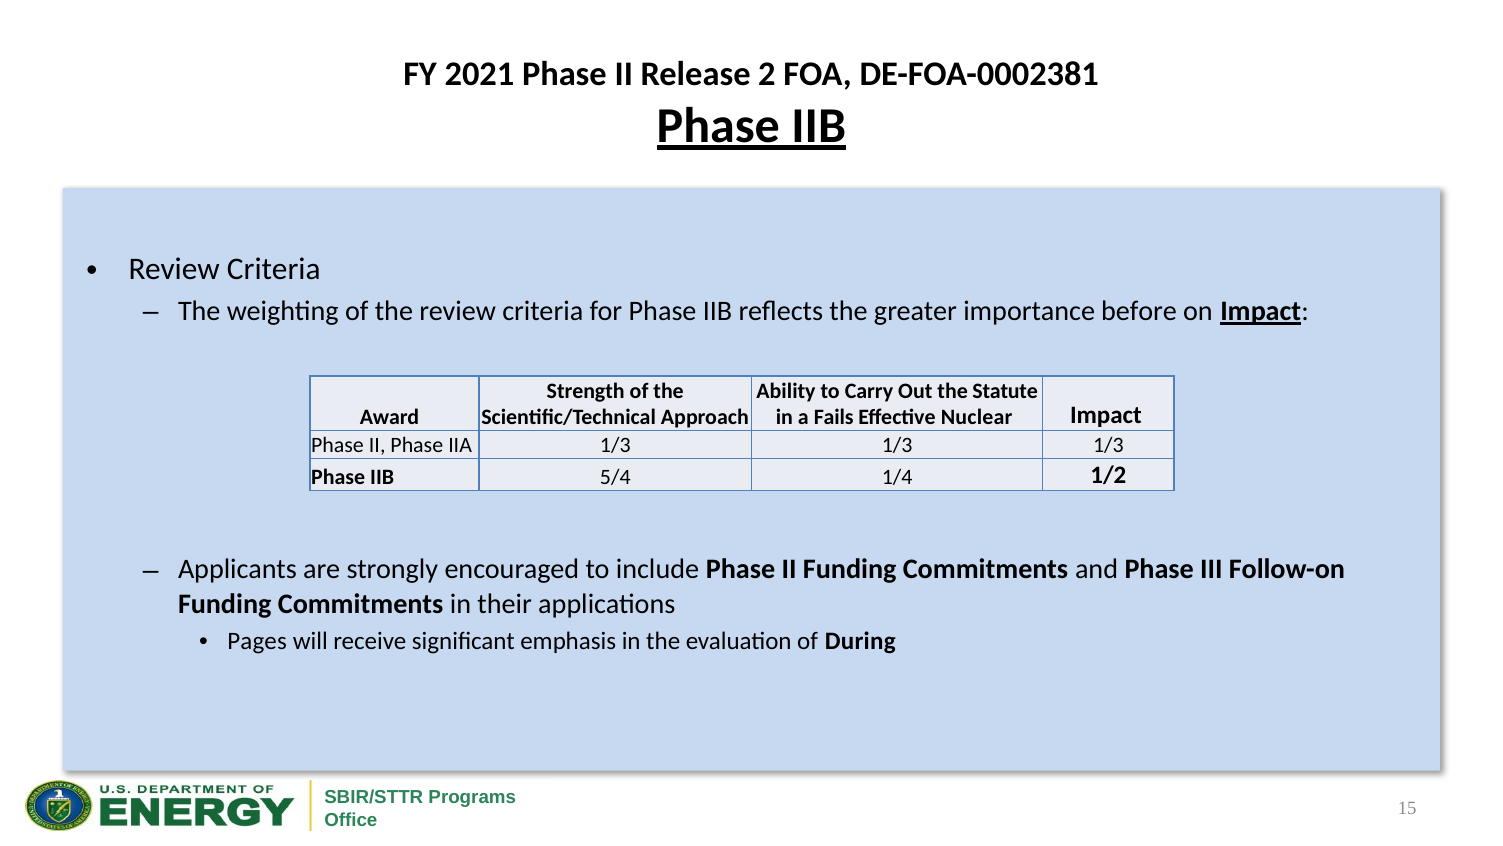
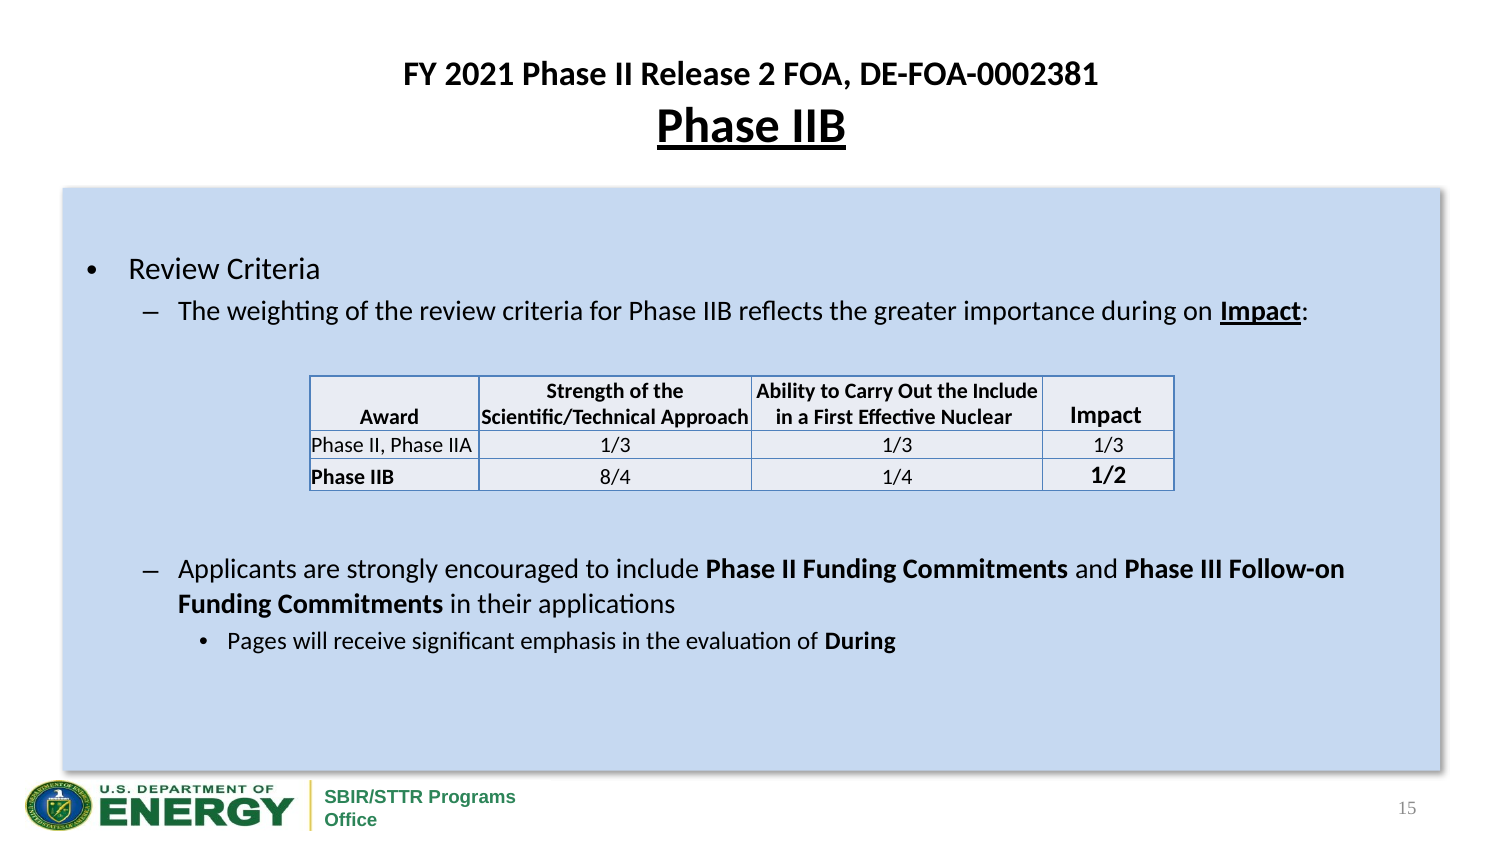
importance before: before -> during
the Statute: Statute -> Include
Fails: Fails -> First
5/4: 5/4 -> 8/4
